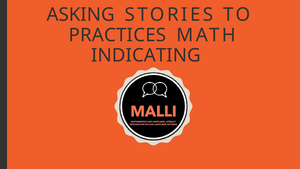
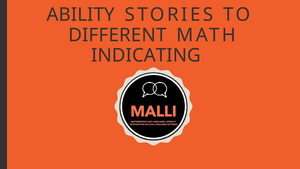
ASKING: ASKING -> ABILITY
PRACTICES: PRACTICES -> DIFFERENT
